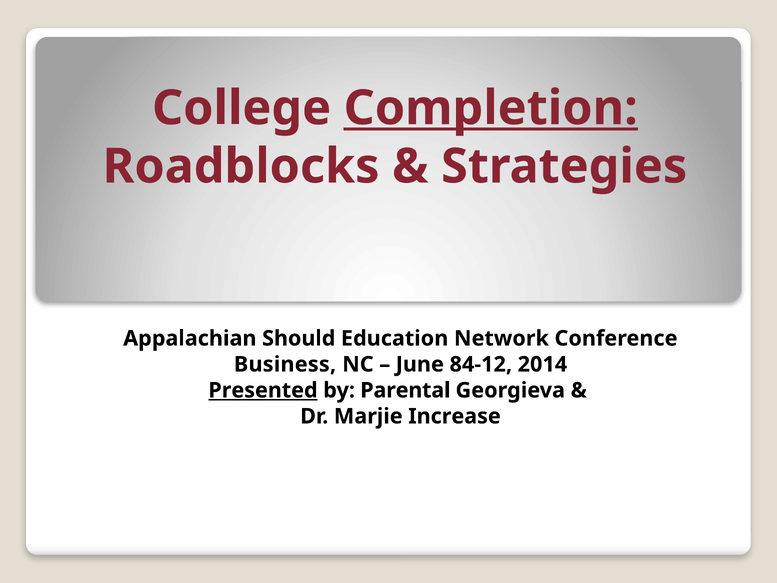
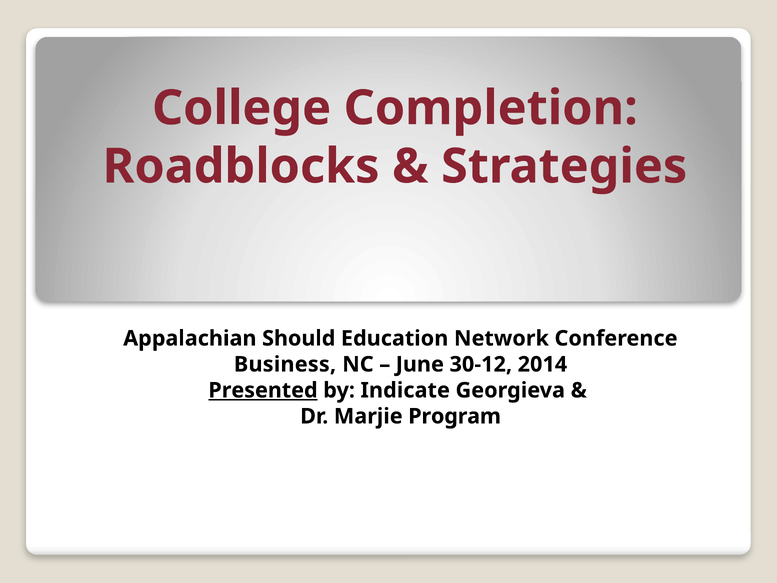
Completion underline: present -> none
84-12: 84-12 -> 30-12
Parental: Parental -> Indicate
Increase: Increase -> Program
